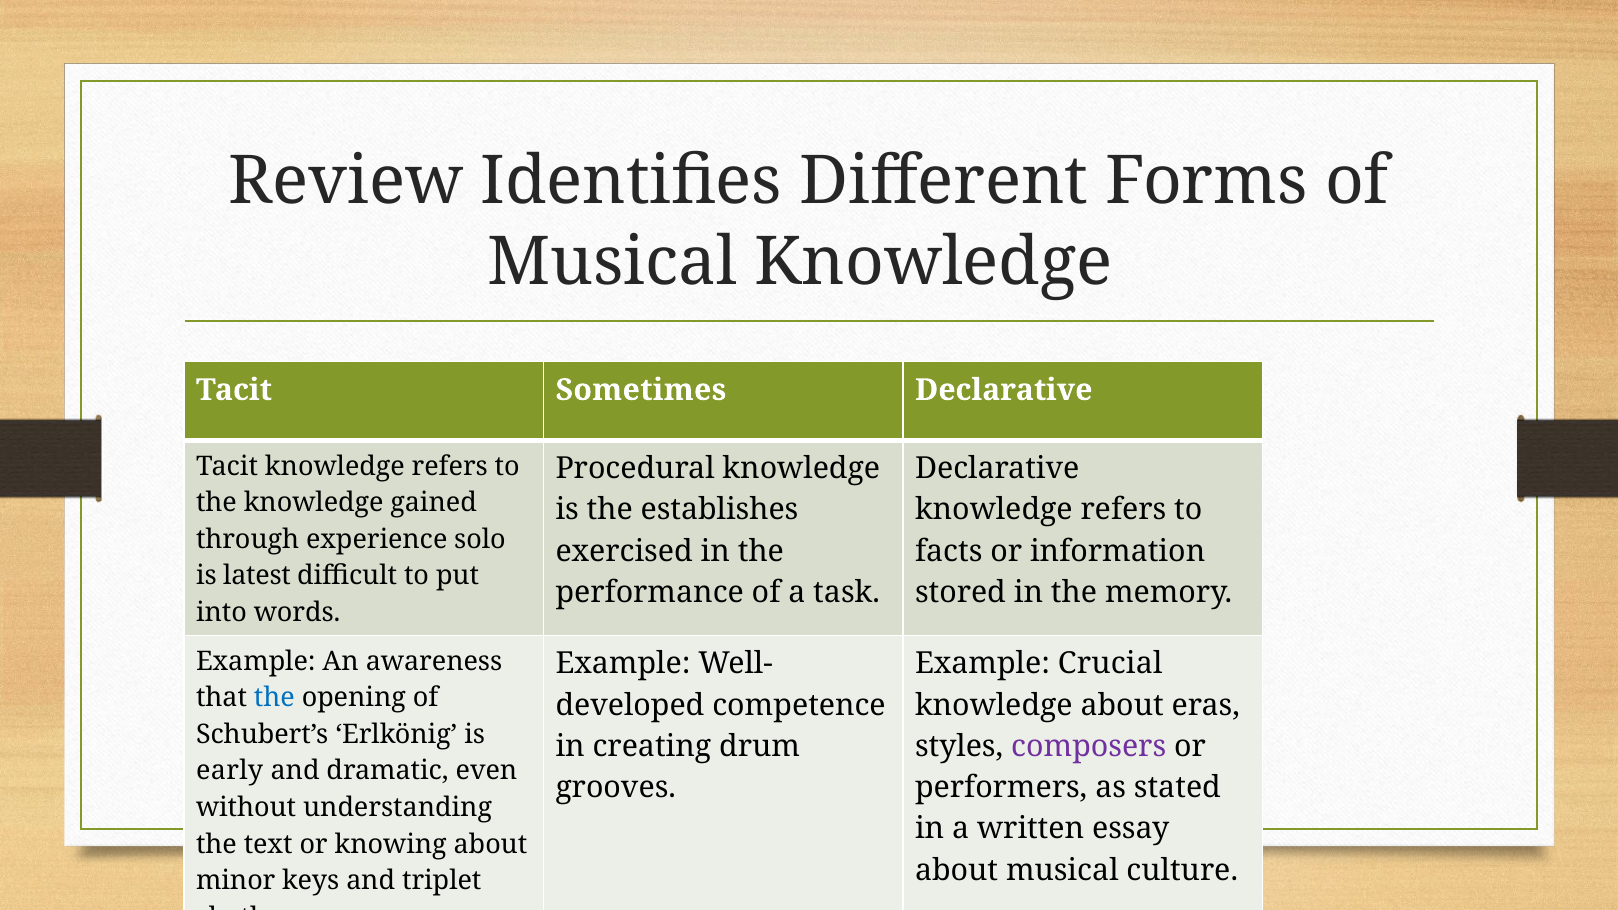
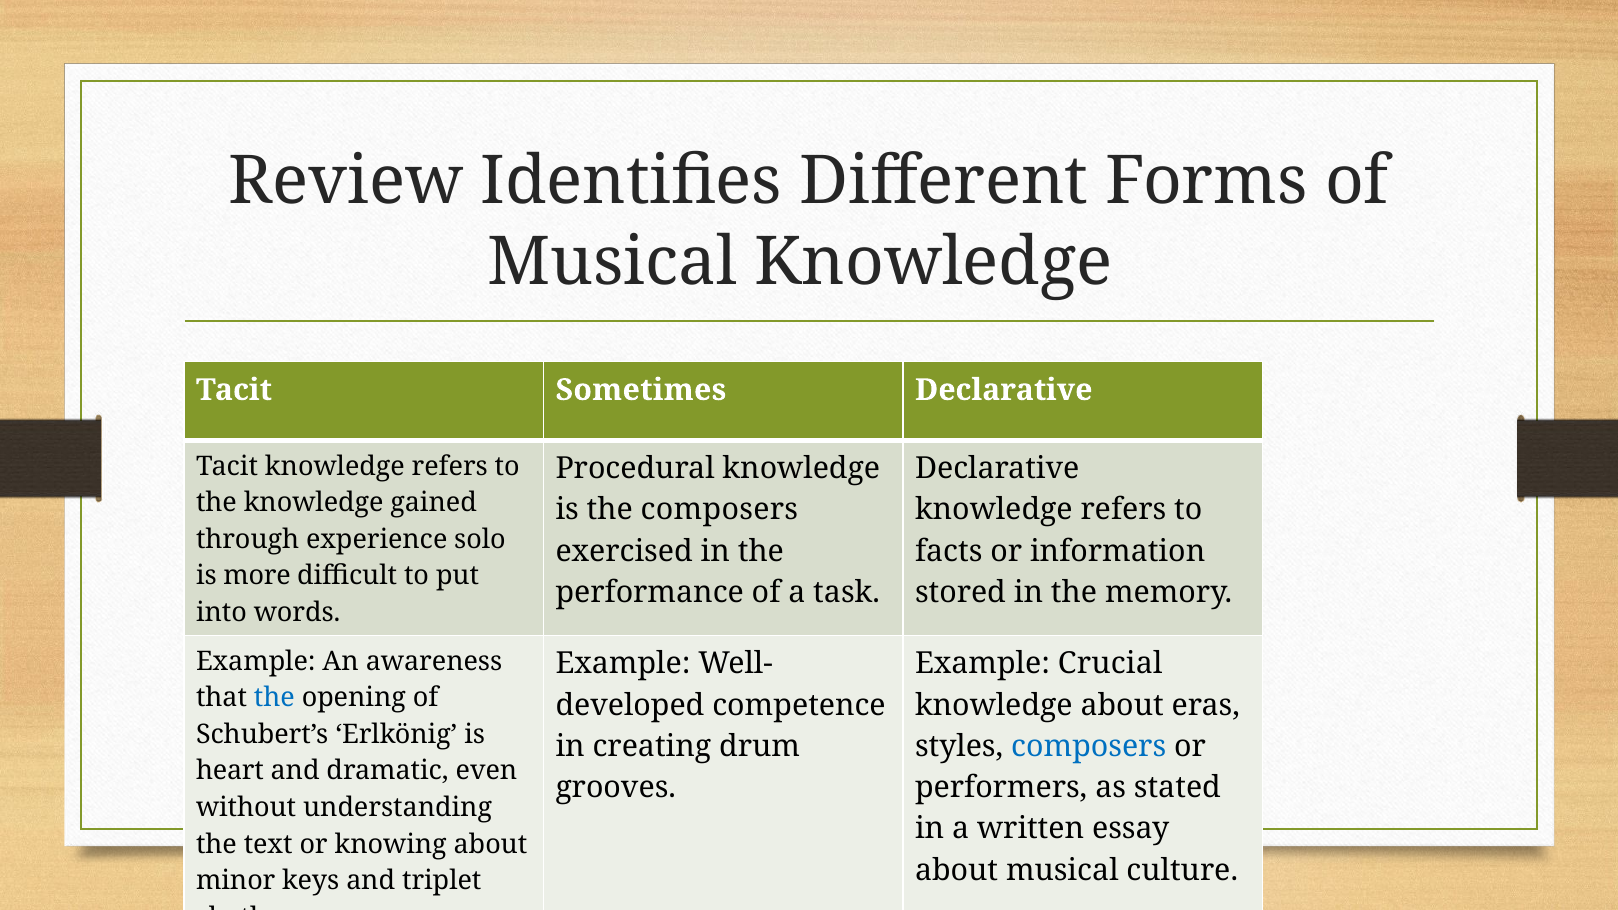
the establishes: establishes -> composers
latest: latest -> more
composers at (1089, 746) colour: purple -> blue
early: early -> heart
